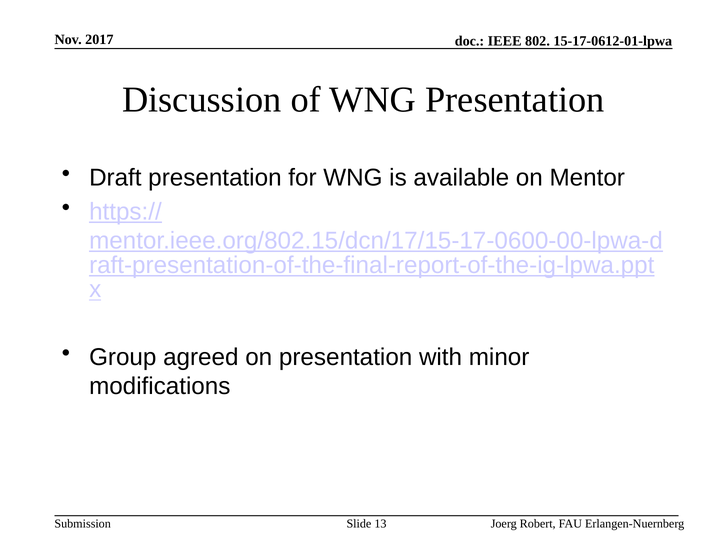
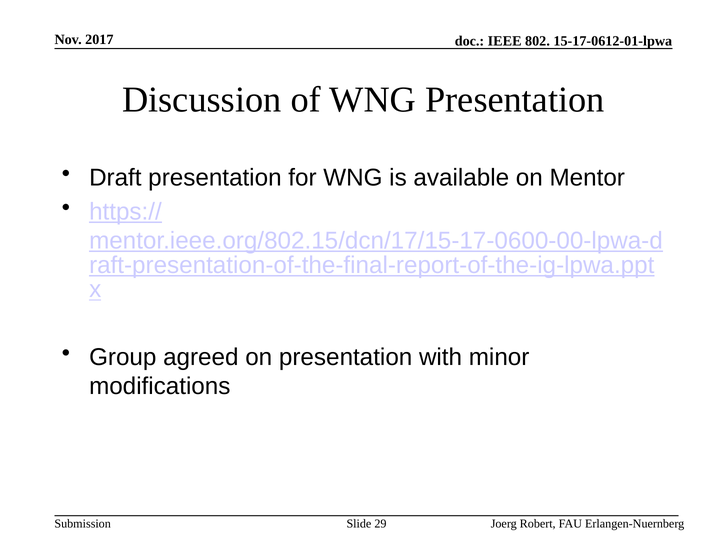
13: 13 -> 29
